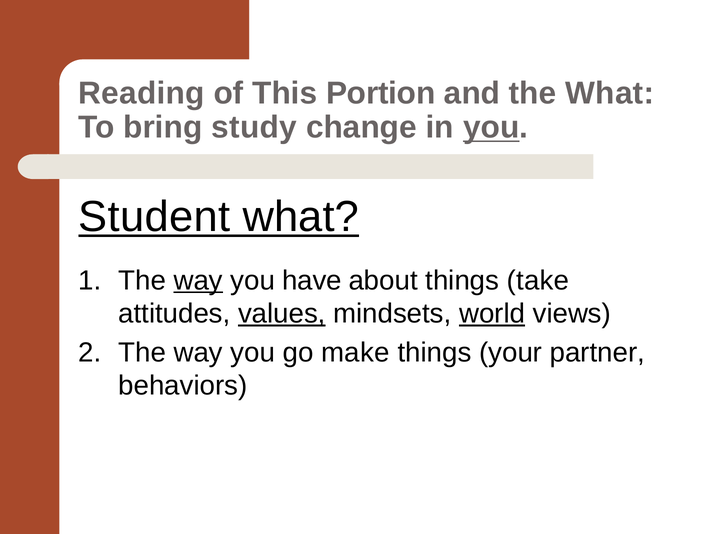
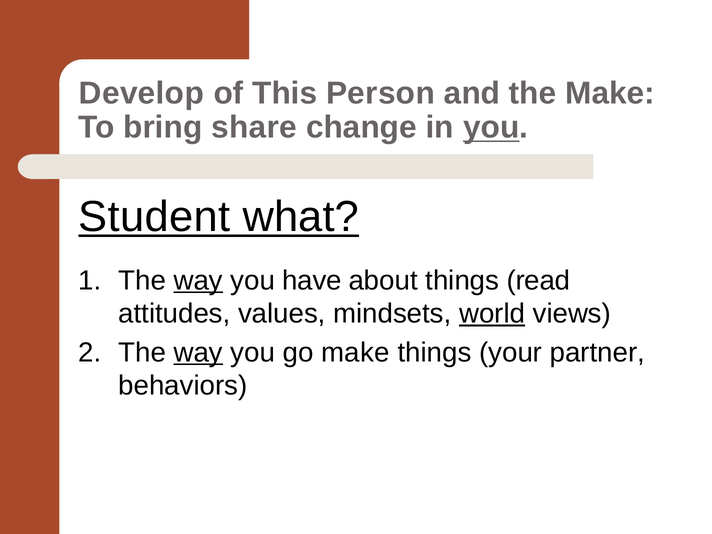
Reading: Reading -> Develop
Portion: Portion -> Person
the What: What -> Make
study: study -> share
take: take -> read
values underline: present -> none
way at (198, 352) underline: none -> present
